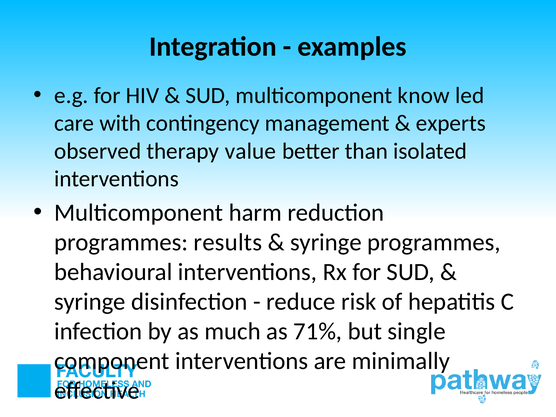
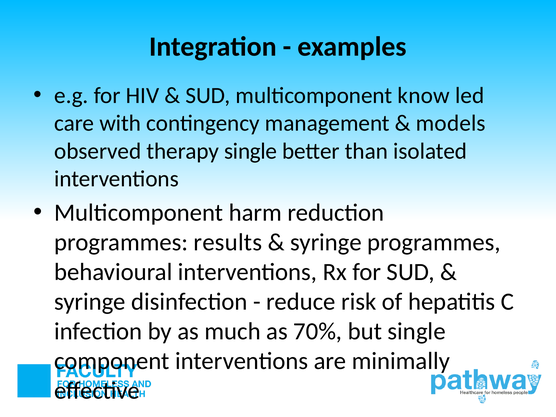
experts: experts -> models
therapy value: value -> single
71%: 71% -> 70%
